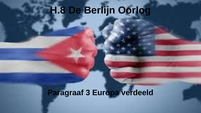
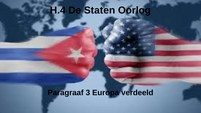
H.8: H.8 -> H.4
Berlijn: Berlijn -> Staten
